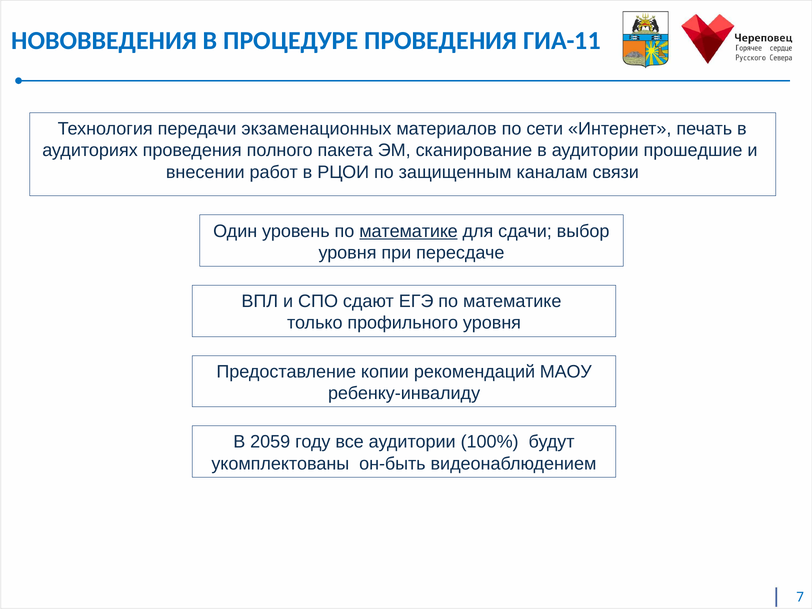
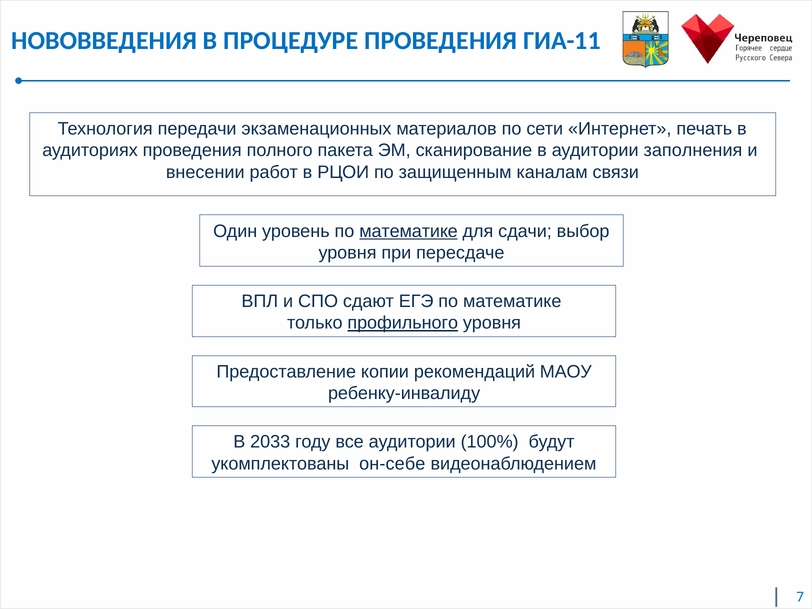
прошедшие: прошедшие -> заполнения
профильного underline: none -> present
2059: 2059 -> 2033
он-быть: он-быть -> он-себе
